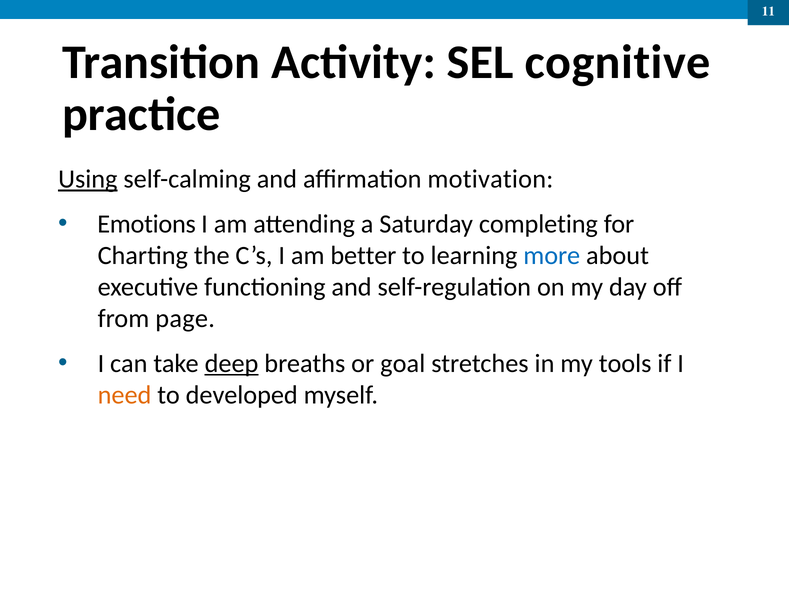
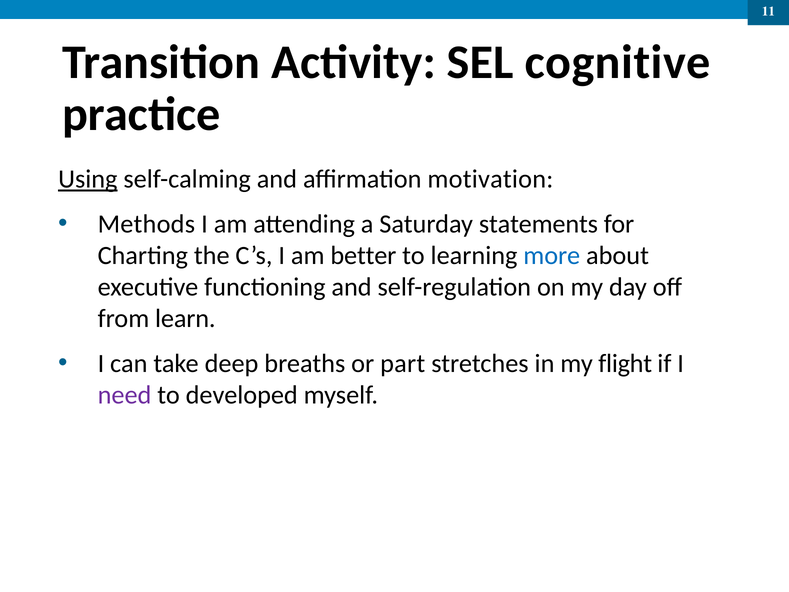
Emotions: Emotions -> Methods
completing: completing -> statements
page: page -> learn
deep underline: present -> none
goal: goal -> part
tools: tools -> flight
need colour: orange -> purple
